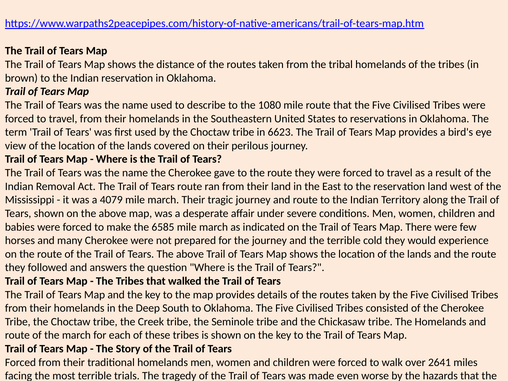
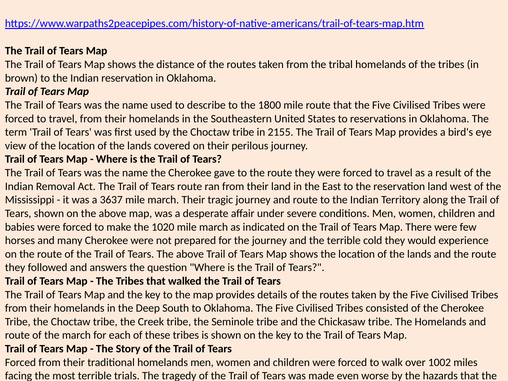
1080: 1080 -> 1800
6623: 6623 -> 2155
4079: 4079 -> 3637
6585: 6585 -> 1020
2641: 2641 -> 1002
